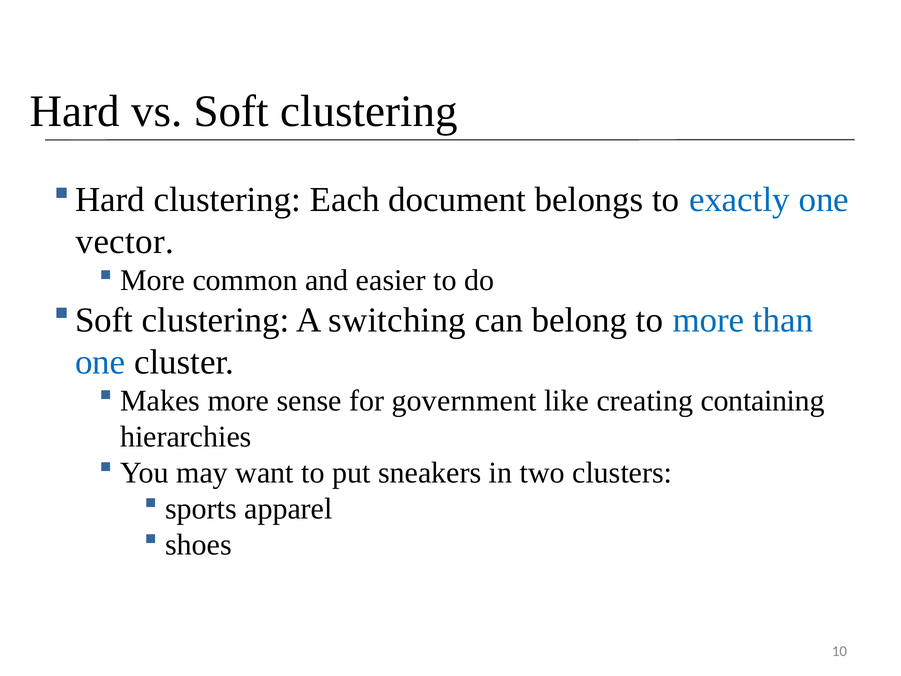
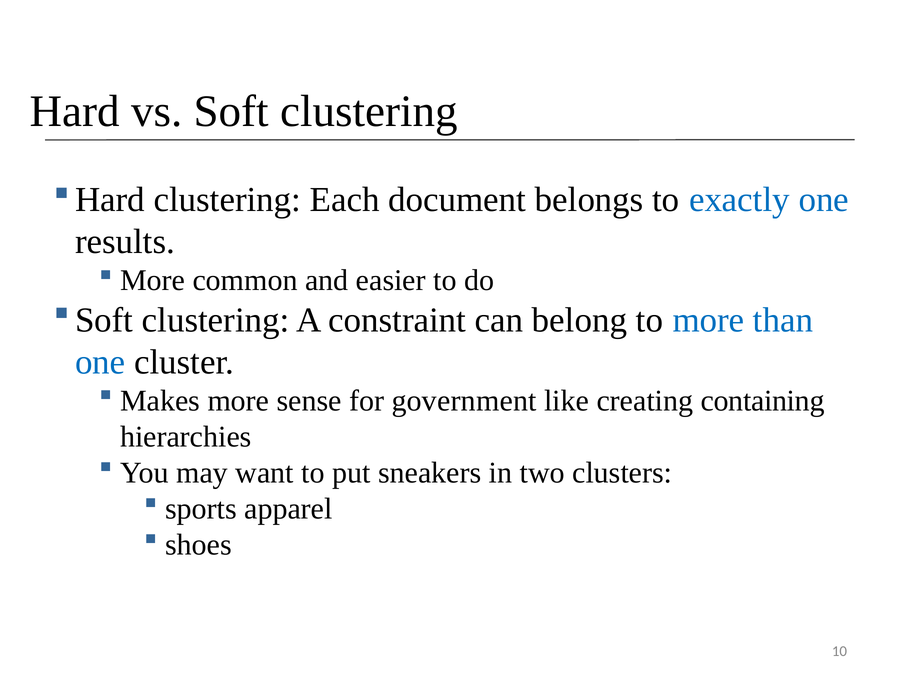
vector: vector -> results
switching: switching -> constraint
